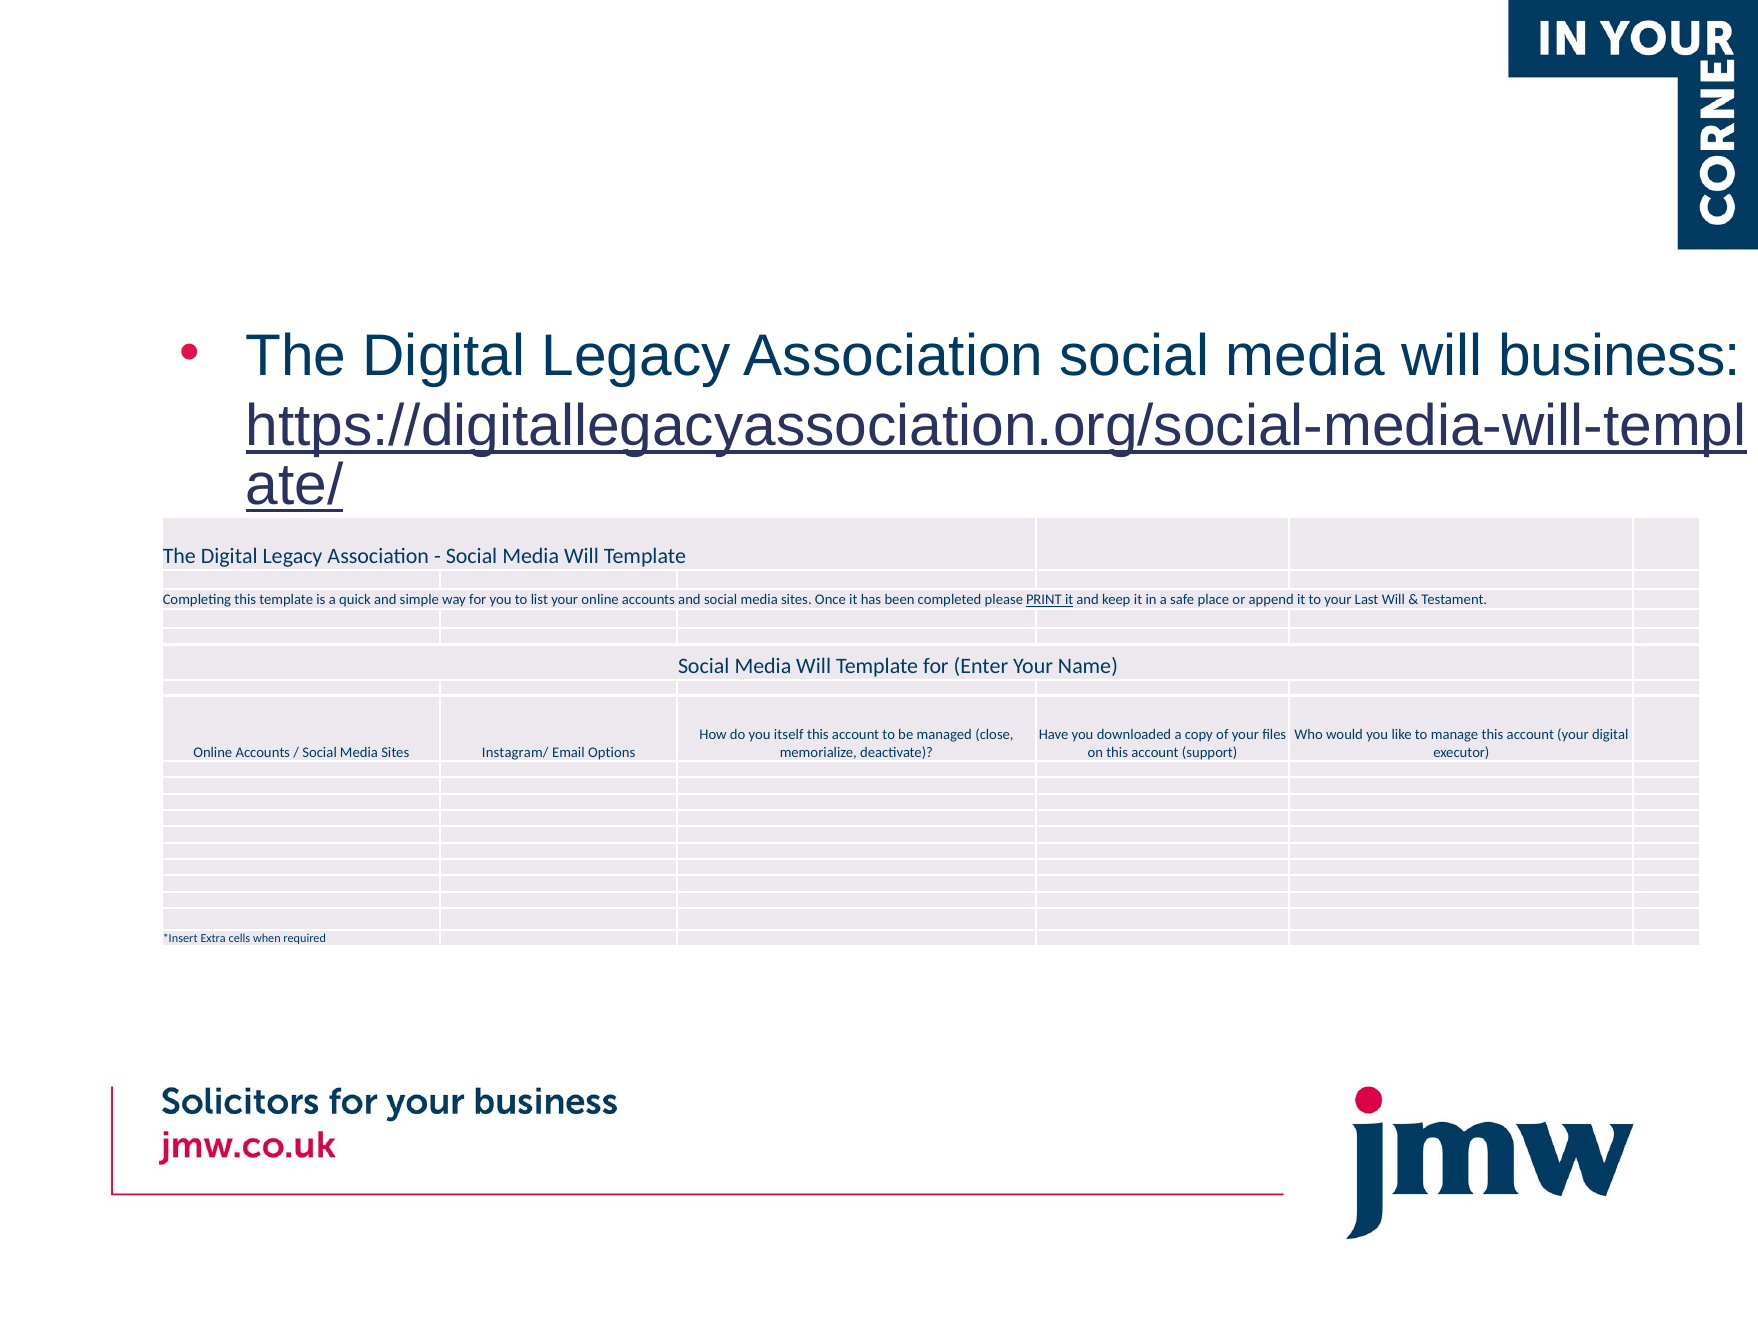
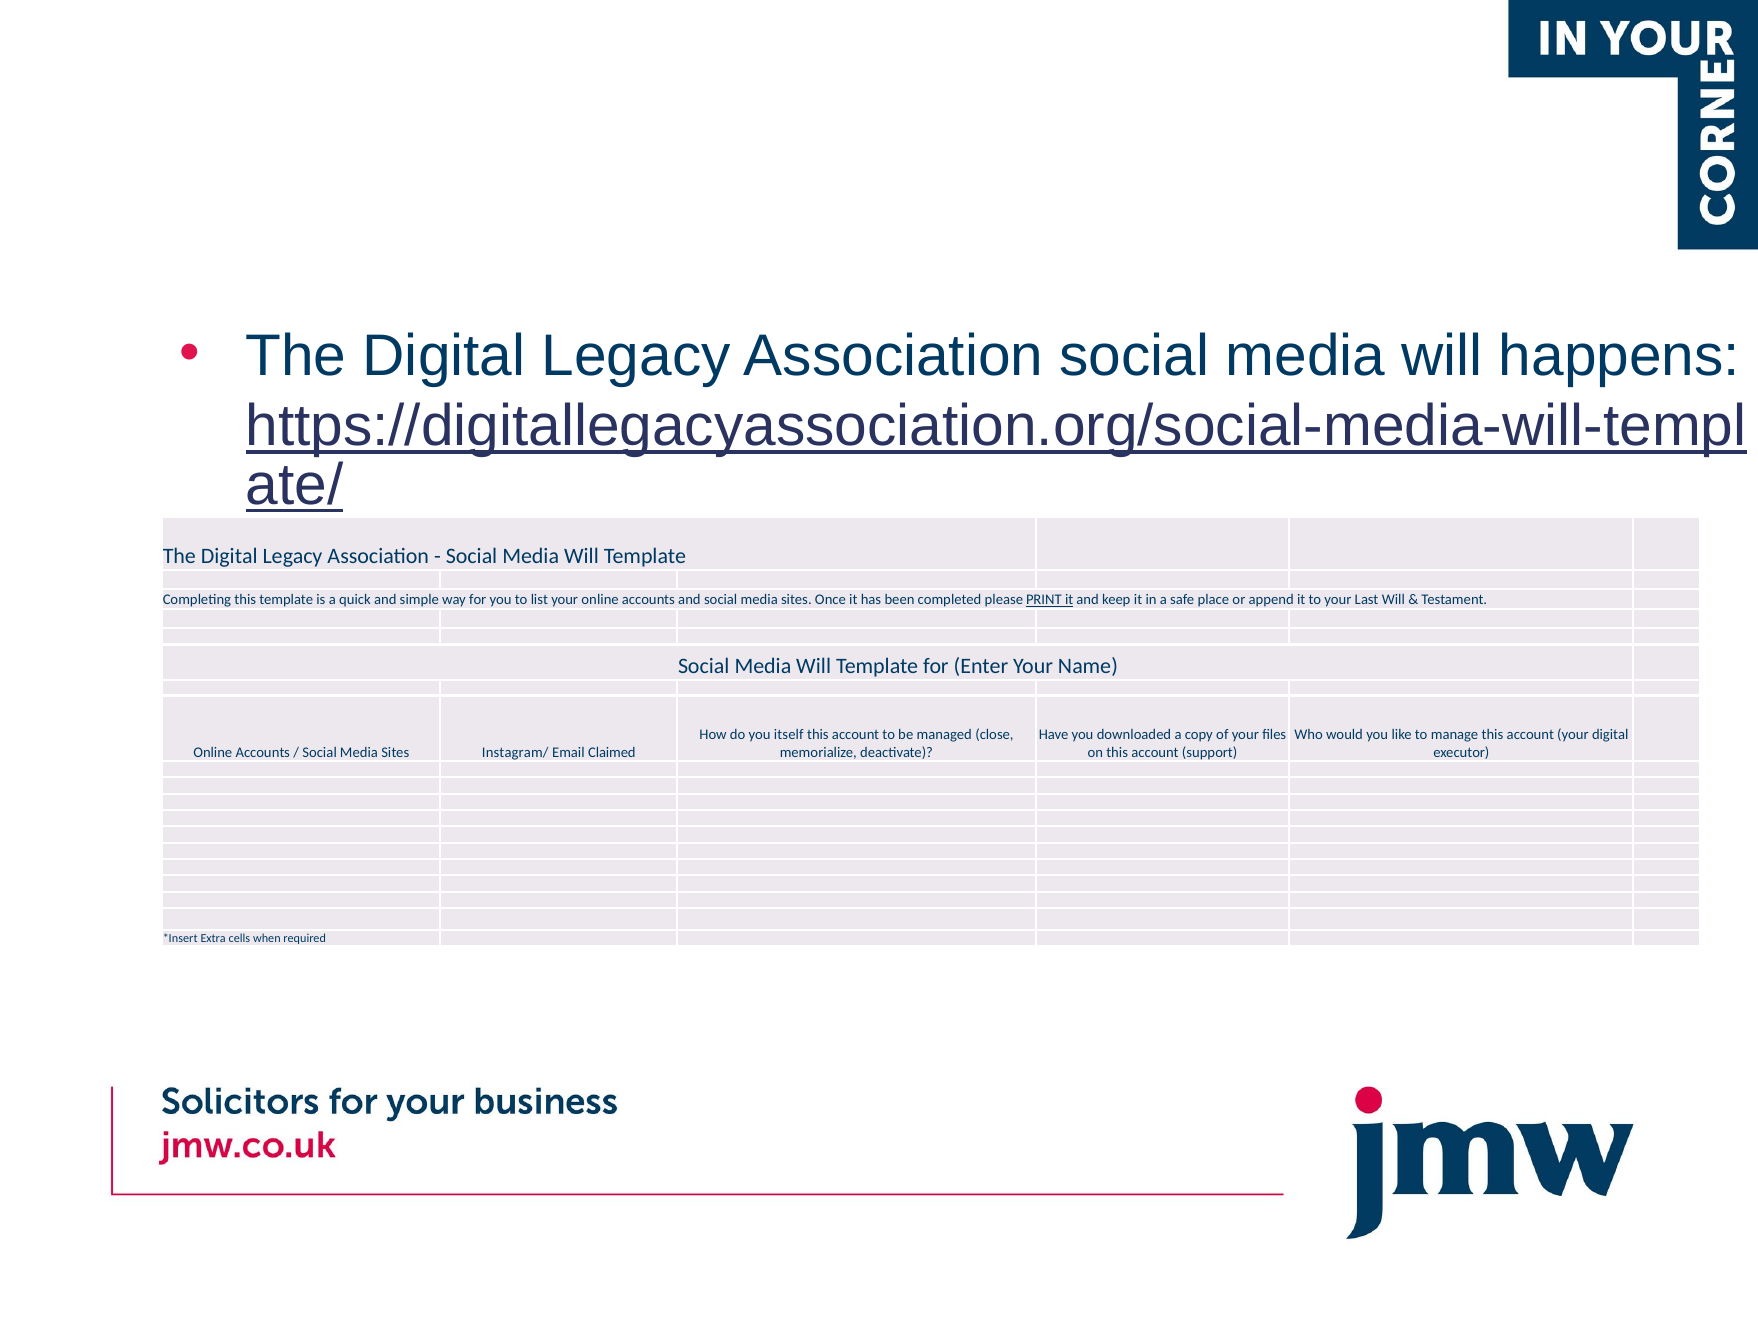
business: business -> happens
Options: Options -> Claimed
